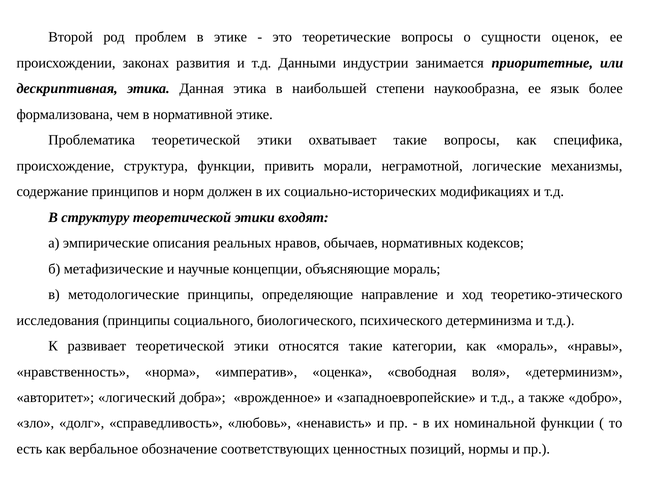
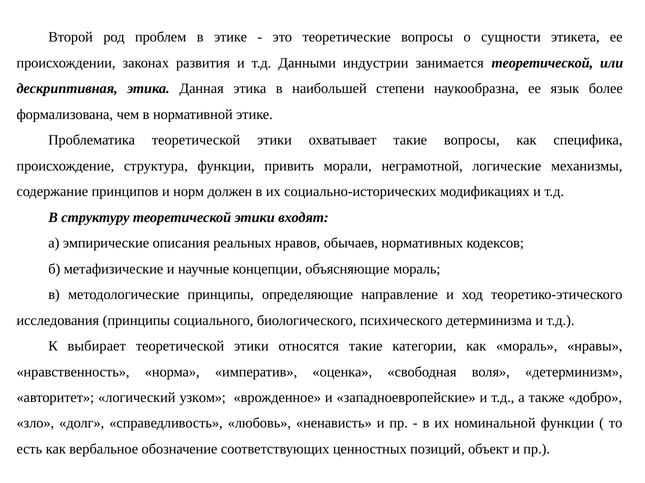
оценок: оценок -> этикета
занимается приоритетные: приоритетные -> теоретической
развивает: развивает -> выбирает
добра: добра -> узком
нормы: нормы -> объект
